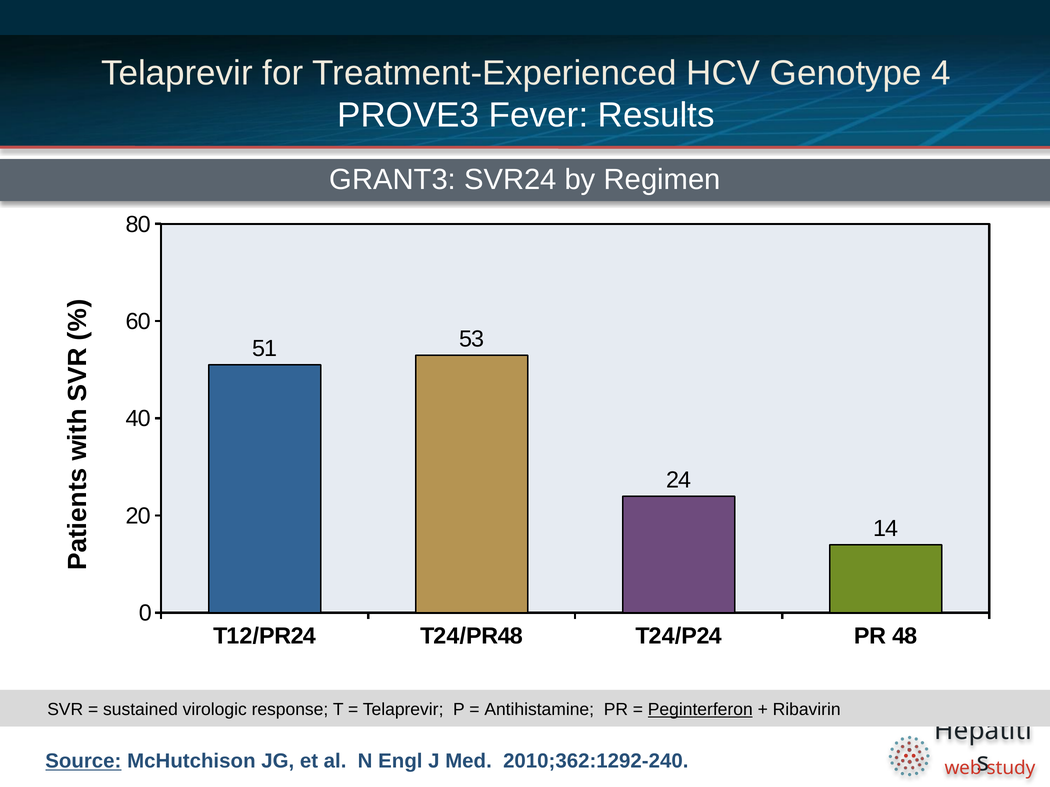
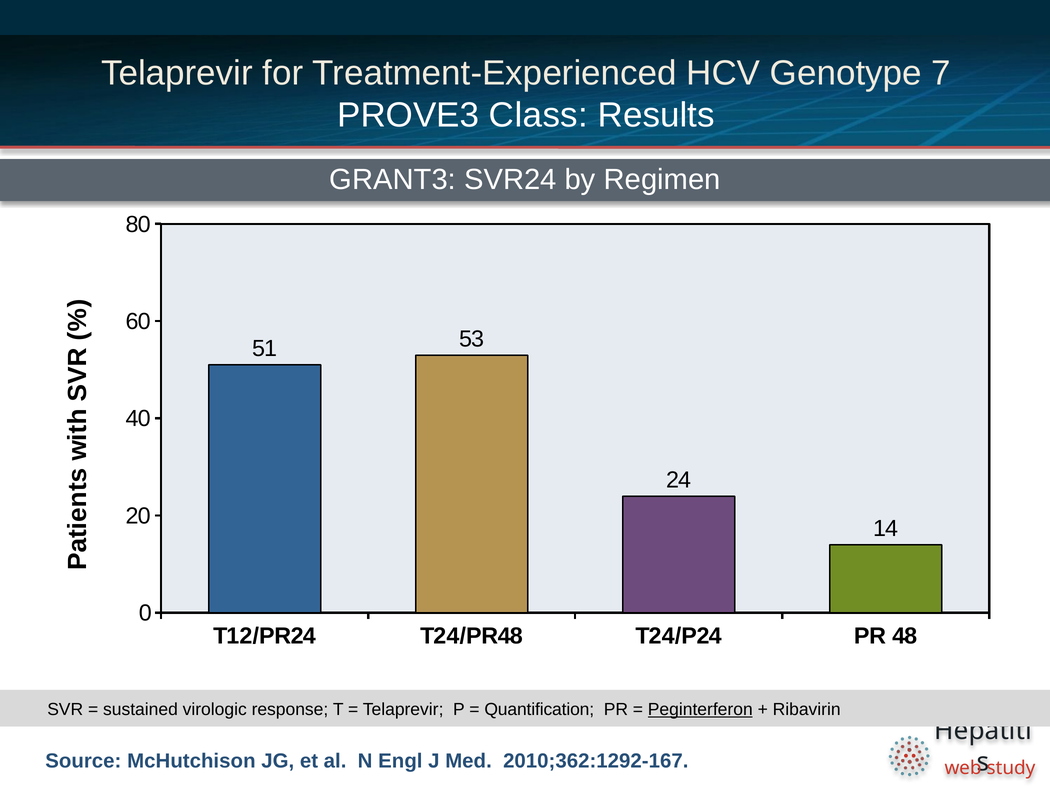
4: 4 -> 7
Fever: Fever -> Class
Antihistamine: Antihistamine -> Quantification
Source underline: present -> none
2010;362:1292-240: 2010;362:1292-240 -> 2010;362:1292-167
